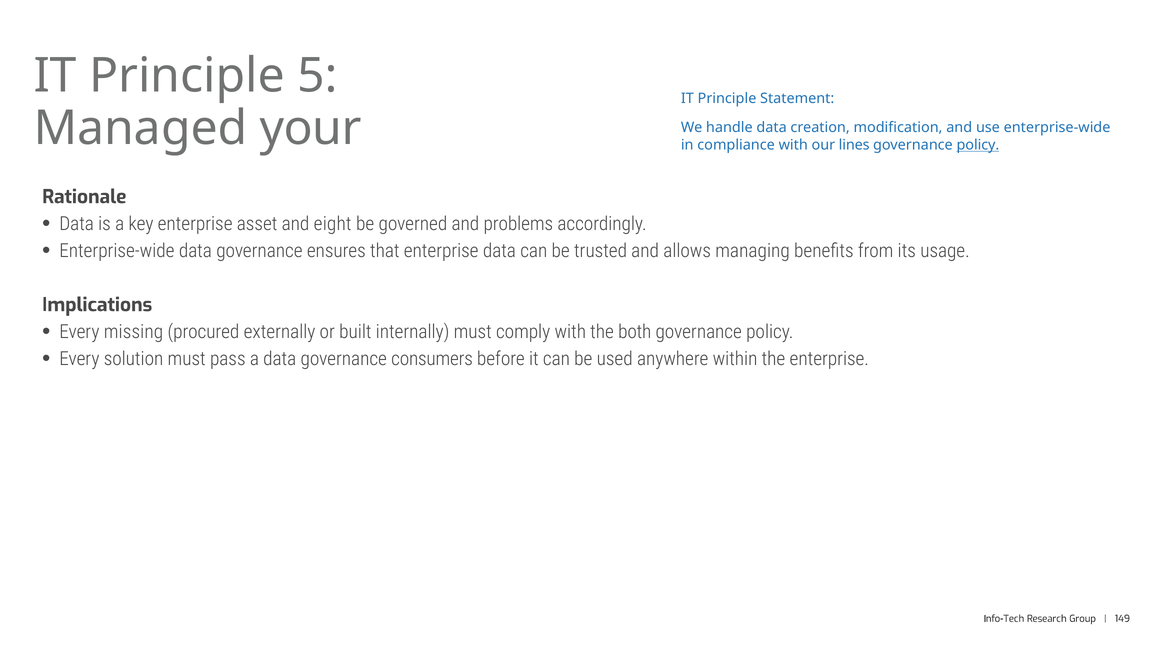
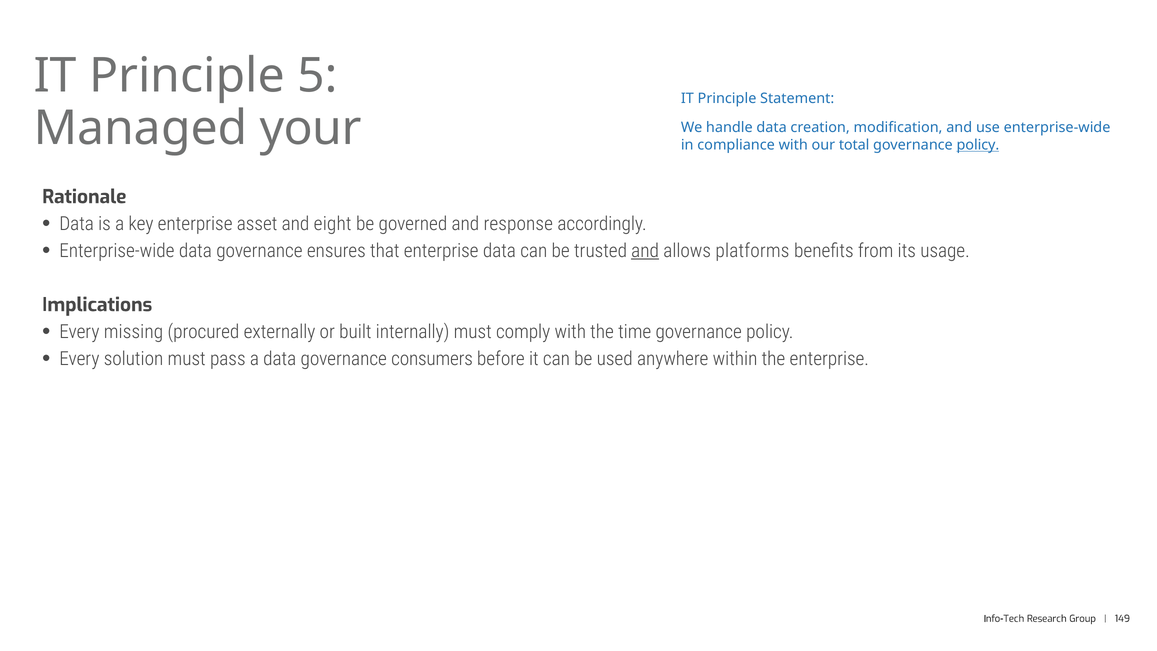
lines: lines -> total
problems: problems -> response
and at (645, 251) underline: none -> present
managing: managing -> platforms
both: both -> time
